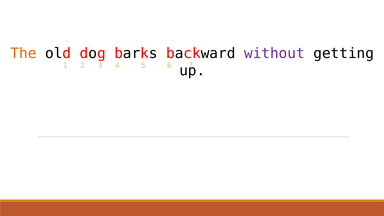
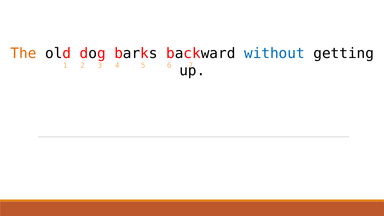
without colour: purple -> blue
